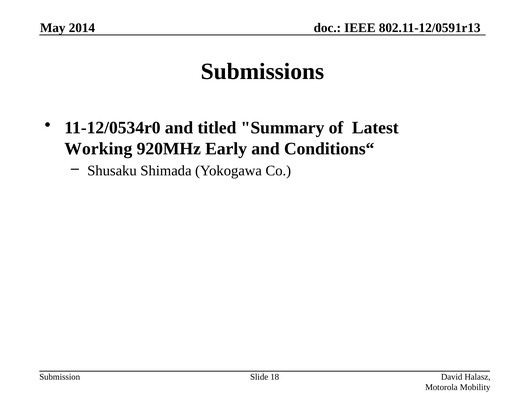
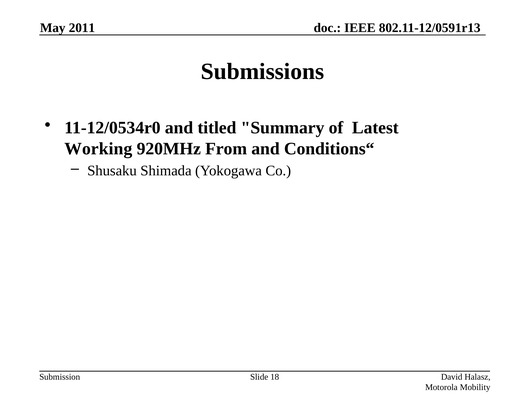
2014: 2014 -> 2011
Early: Early -> From
